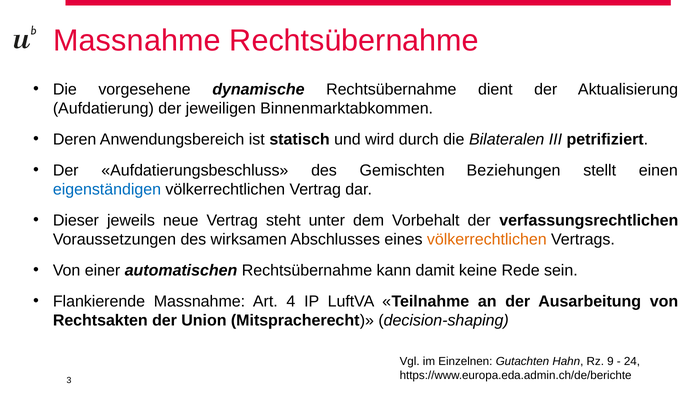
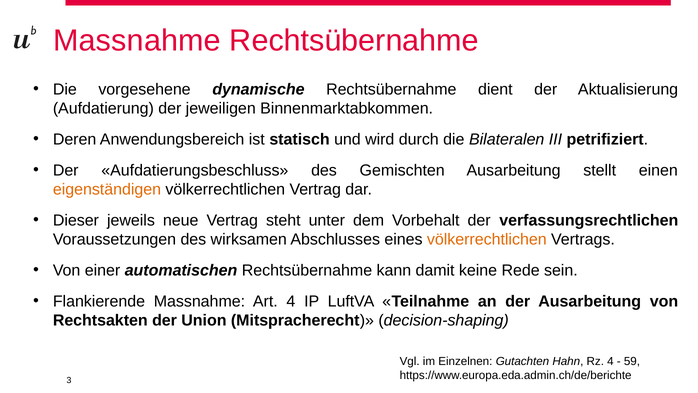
Gemischten Beziehungen: Beziehungen -> Ausarbeitung
eigenständigen colour: blue -> orange
Rz 9: 9 -> 4
24: 24 -> 59
